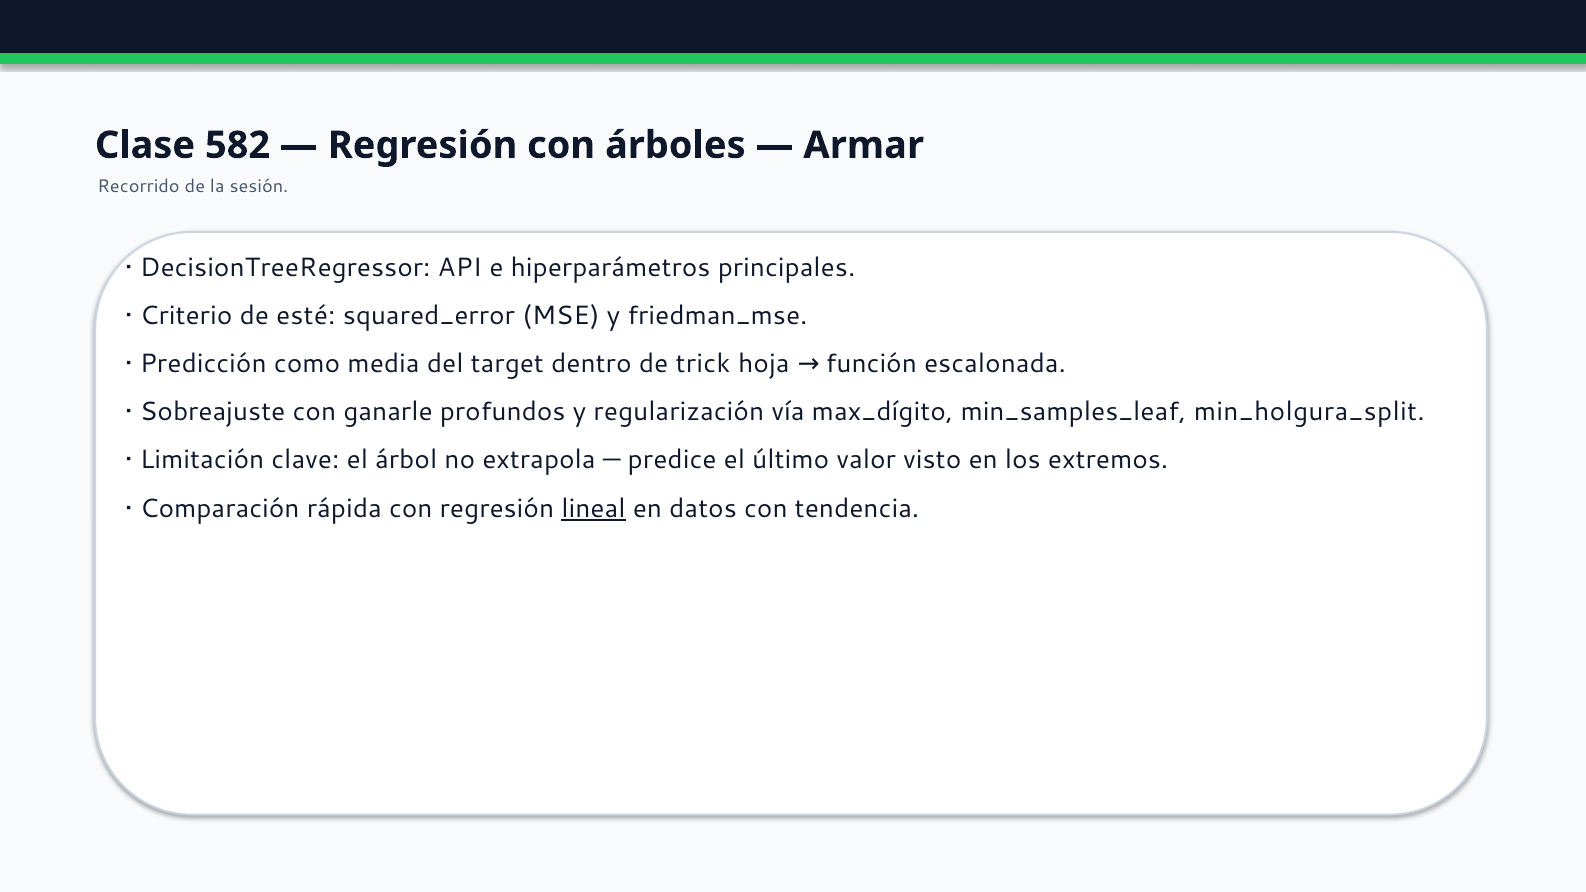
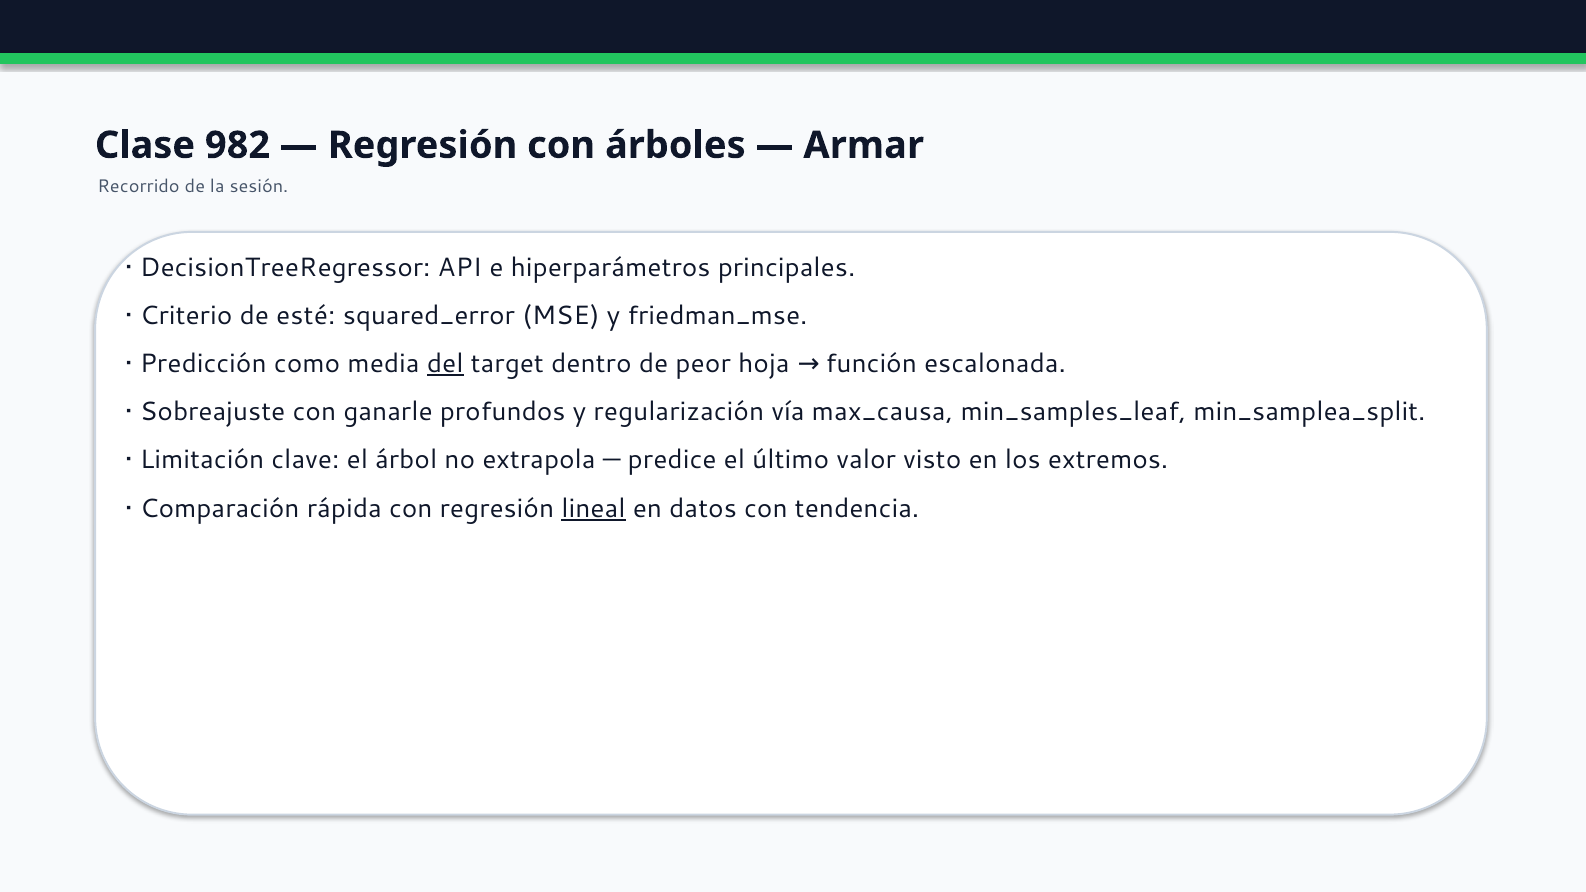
582: 582 -> 982
del underline: none -> present
trick: trick -> peor
max_dígito: max_dígito -> max_causa
min_holgura_split: min_holgura_split -> min_samplea_split
